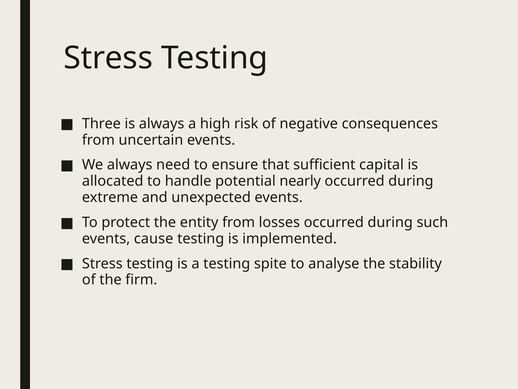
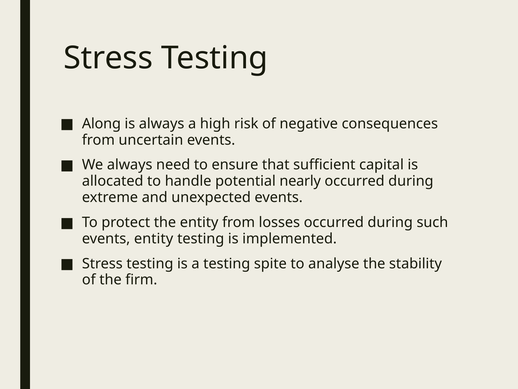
Three: Three -> Along
events cause: cause -> entity
